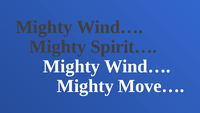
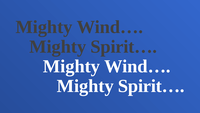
Move… at (151, 86): Move… -> Spirit…
